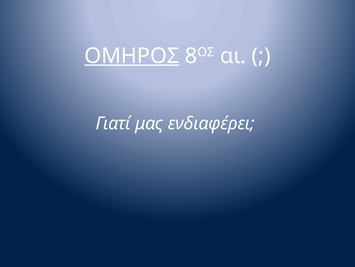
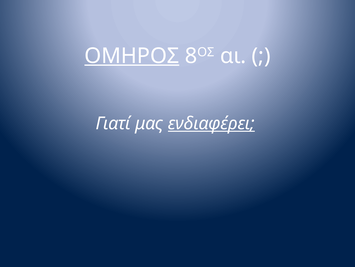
ενδιαφέρει underline: none -> present
